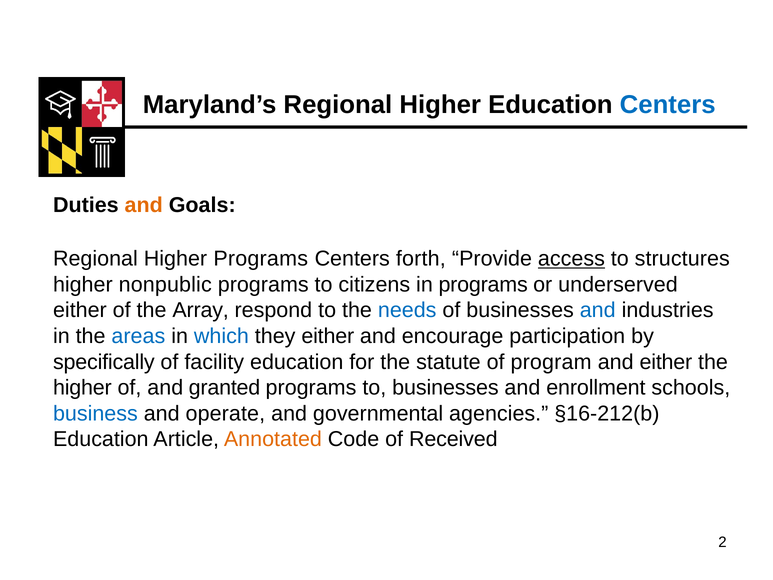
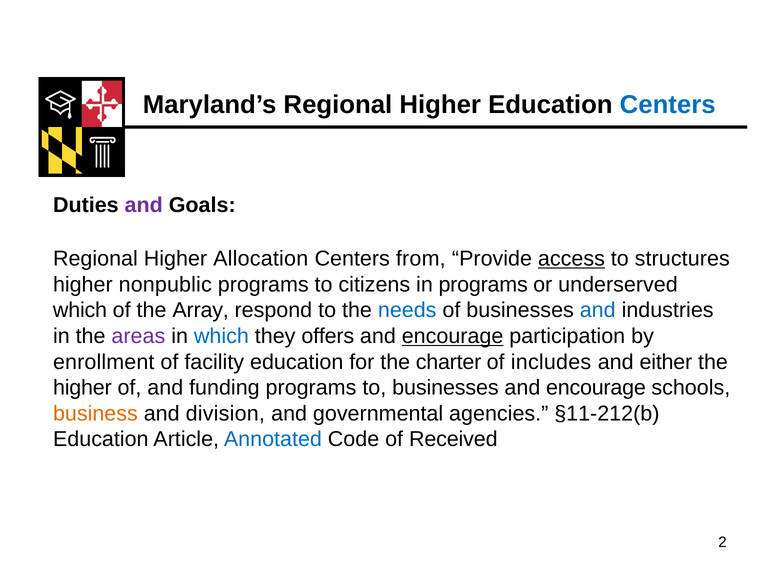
and at (144, 205) colour: orange -> purple
Higher Programs: Programs -> Allocation
forth: forth -> from
either at (80, 310): either -> which
areas colour: blue -> purple
they either: either -> offers
encourage at (453, 336) underline: none -> present
specifically: specifically -> enrollment
statute: statute -> charter
program: program -> includes
granted: granted -> funding
enrollment at (596, 388): enrollment -> encourage
business colour: blue -> orange
operate: operate -> division
§16-212(b: §16-212(b -> §11-212(b
Annotated colour: orange -> blue
